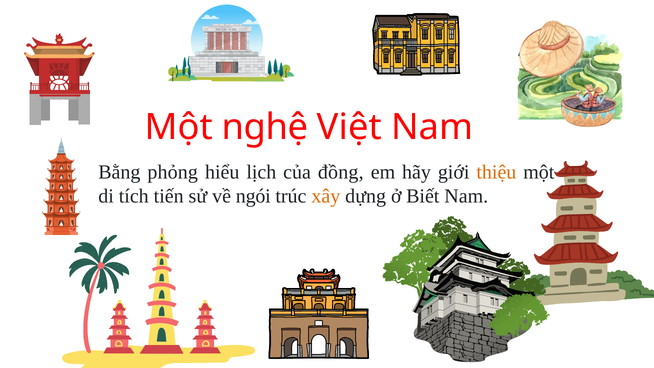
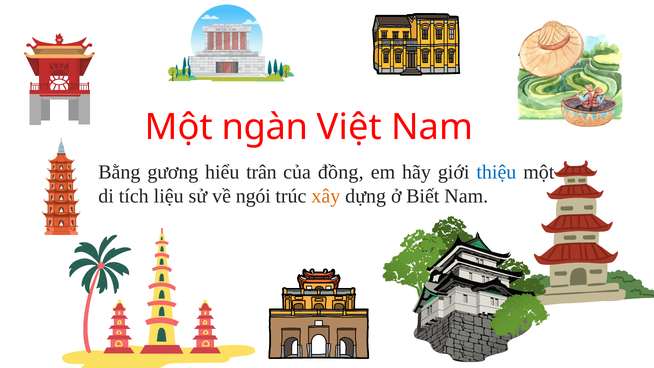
nghệ: nghệ -> ngàn
phỏng: phỏng -> gương
lịch: lịch -> trân
thiệu colour: orange -> blue
tiến: tiến -> liệu
